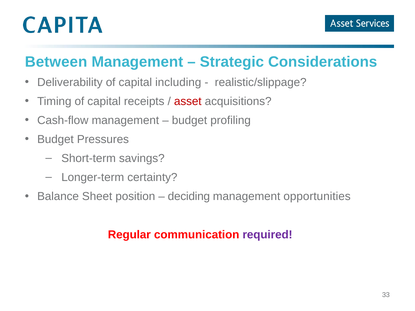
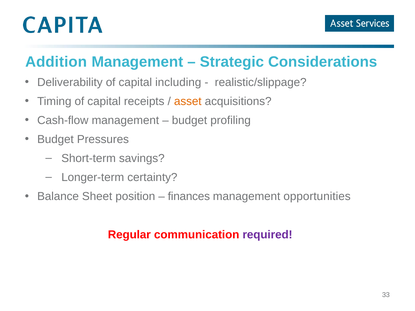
Between: Between -> Addition
asset colour: red -> orange
deciding: deciding -> finances
